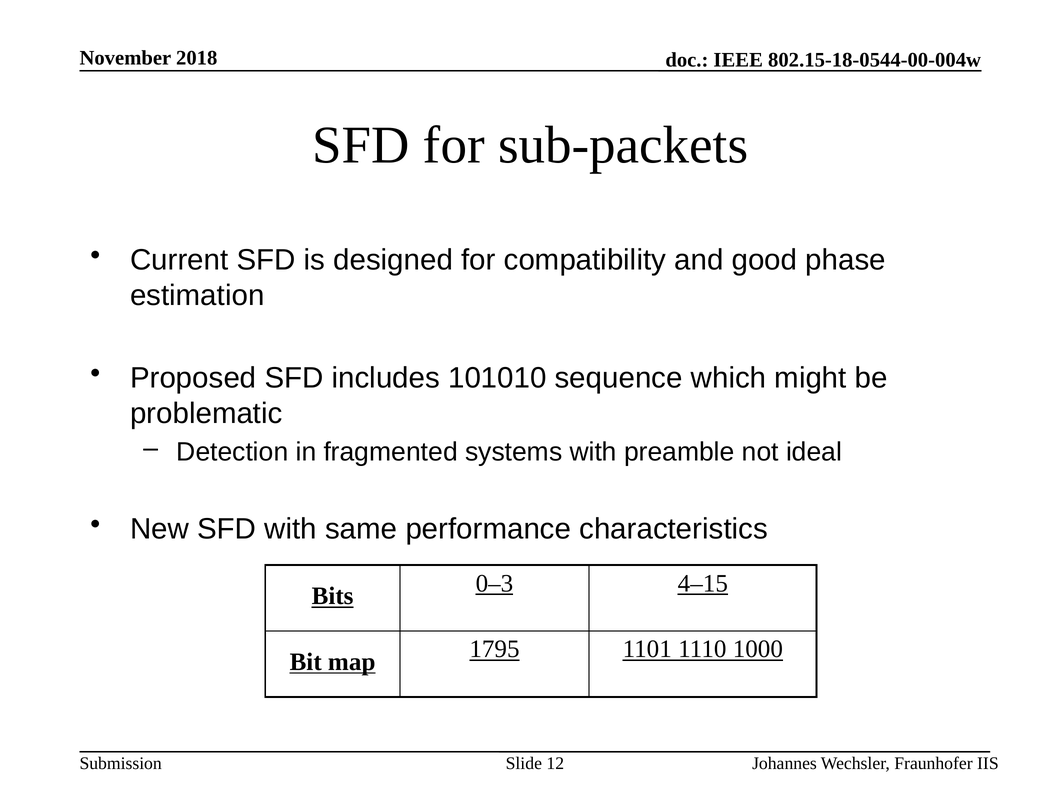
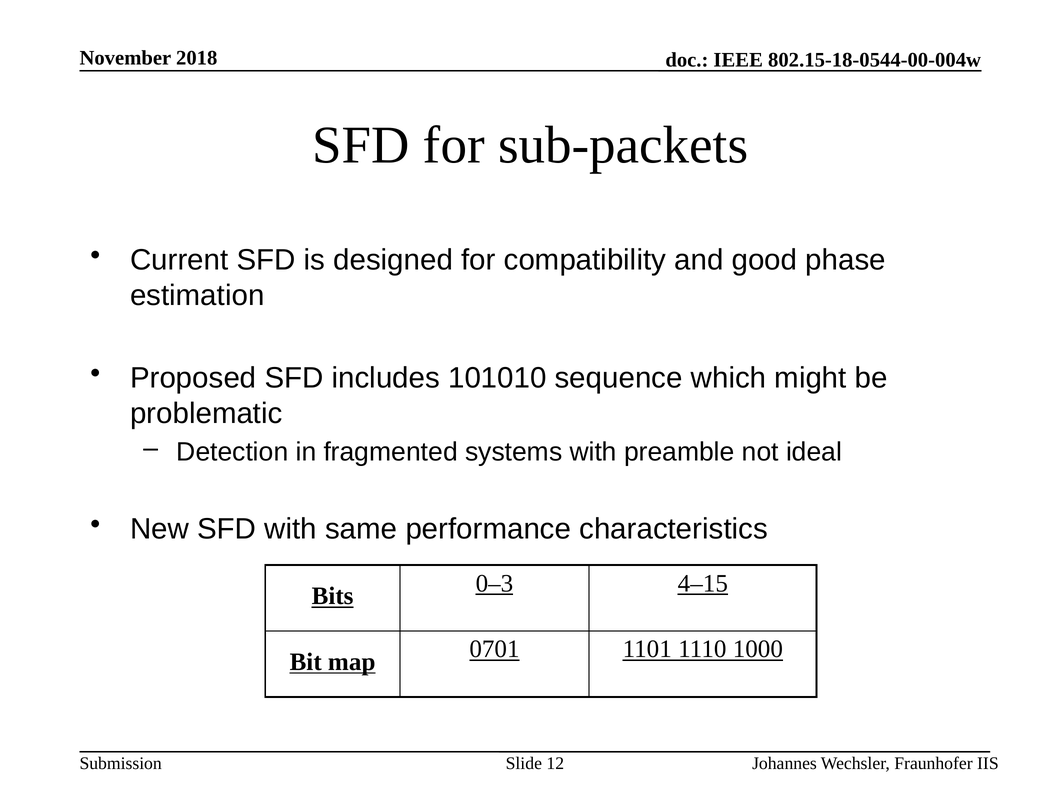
1795: 1795 -> 0701
